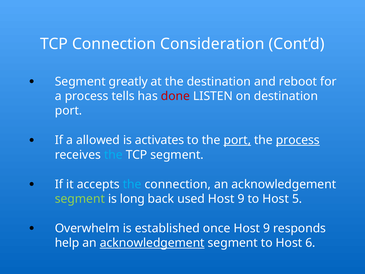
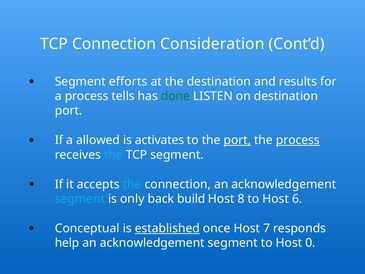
greatly: greatly -> efforts
reboot: reboot -> results
done colour: red -> green
segment at (80, 199) colour: light green -> light blue
long: long -> only
used: used -> build
9 at (241, 199): 9 -> 8
5: 5 -> 6
Overwhelm: Overwhelm -> Conceptual
established underline: none -> present
once Host 9: 9 -> 7
acknowledgement at (152, 243) underline: present -> none
6: 6 -> 0
